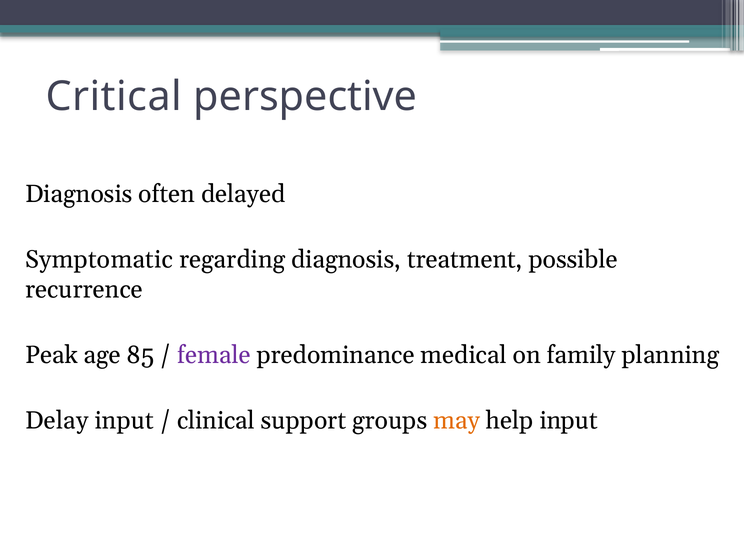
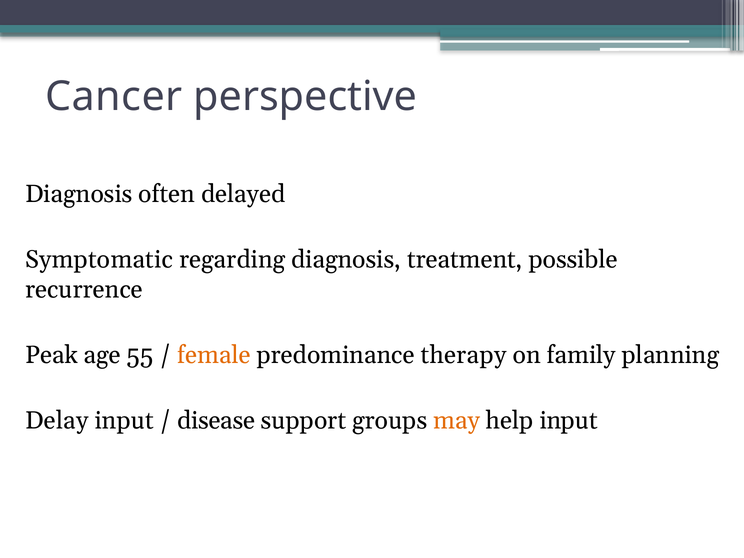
Critical: Critical -> Cancer
85: 85 -> 55
female colour: purple -> orange
medical: medical -> therapy
clinical: clinical -> disease
